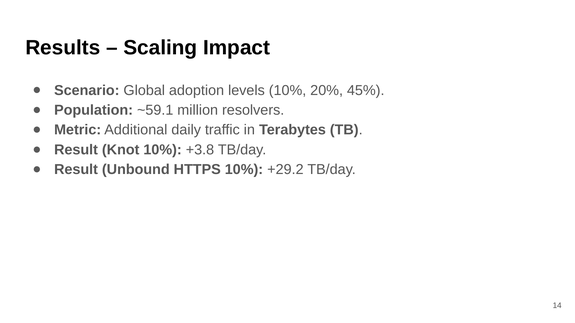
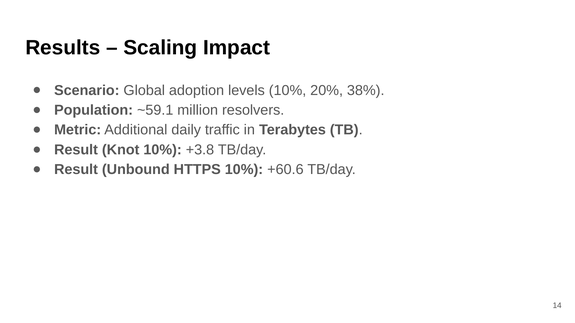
45%: 45% -> 38%
+29.2: +29.2 -> +60.6
